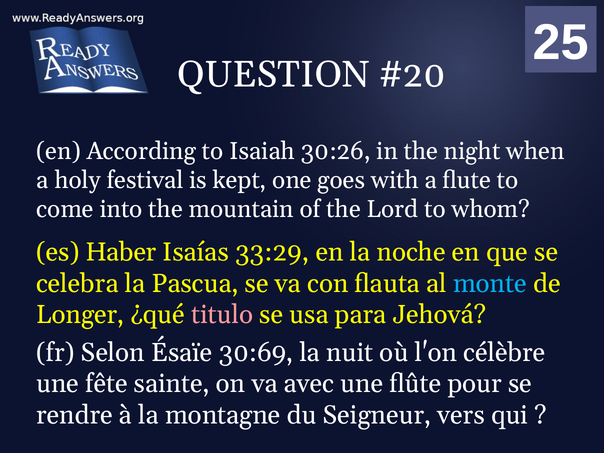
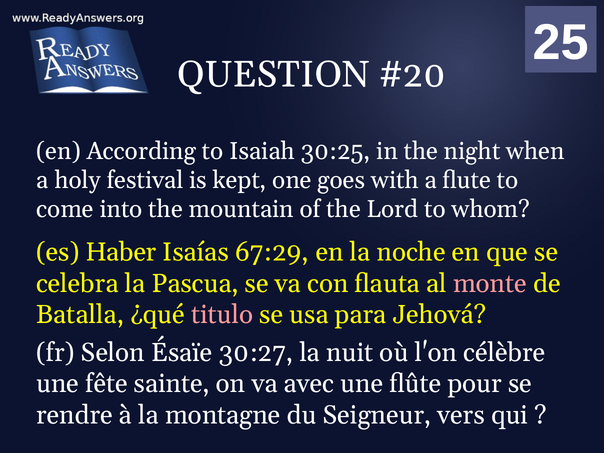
30:26: 30:26 -> 30:25
33:29: 33:29 -> 67:29
monte colour: light blue -> pink
Longer: Longer -> Batalla
30:69: 30:69 -> 30:27
